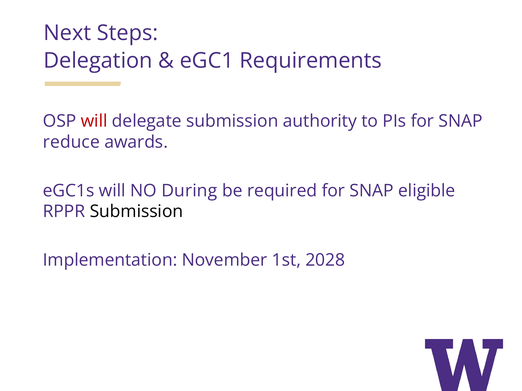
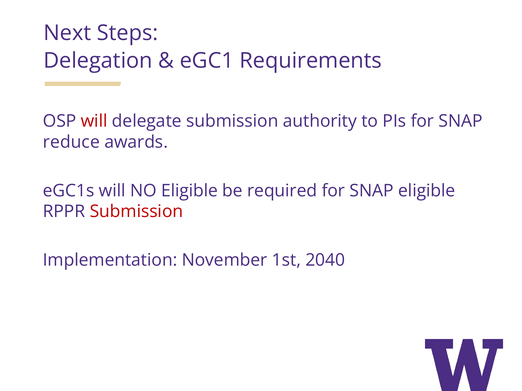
NO During: During -> Eligible
Submission at (136, 212) colour: black -> red
2028: 2028 -> 2040
